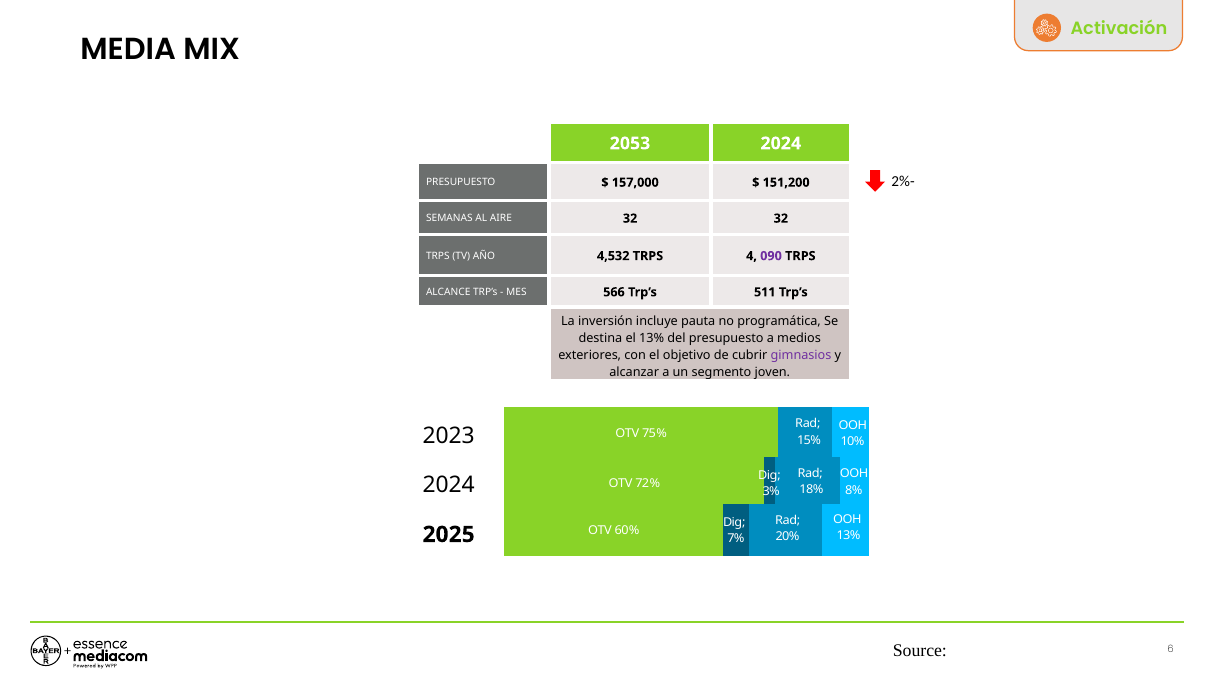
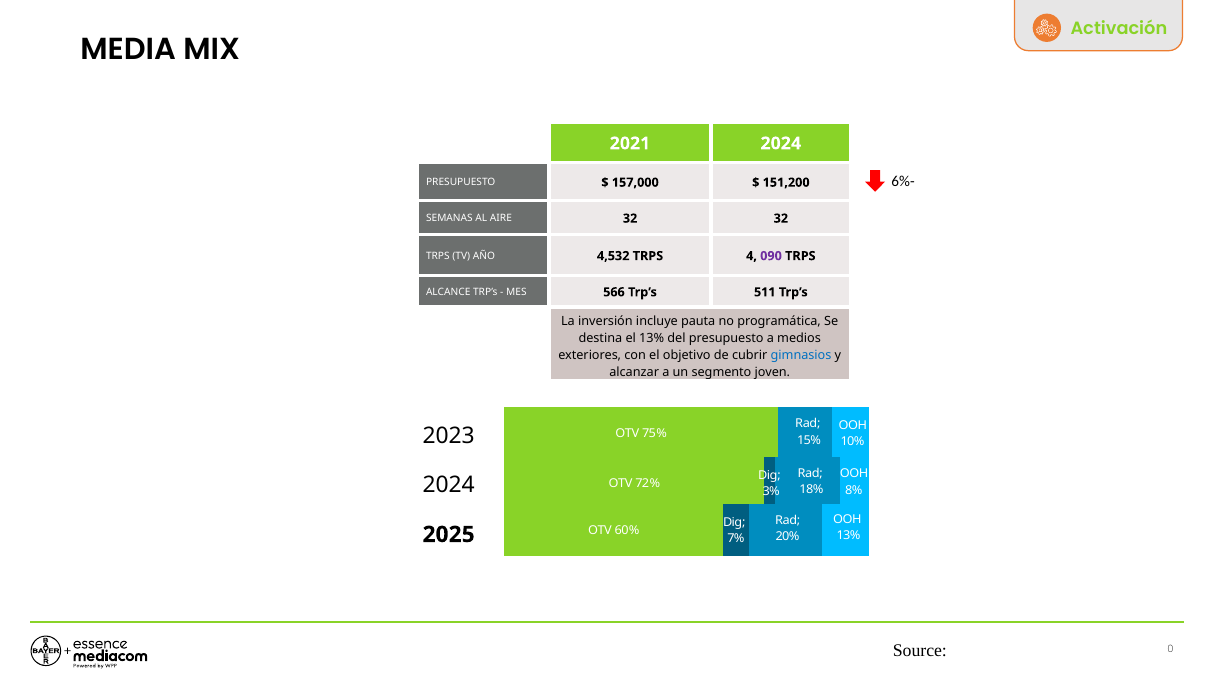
2053: 2053 -> 2021
2%-: 2%- -> 6%-
gimnasios colour: purple -> blue
6: 6 -> 0
